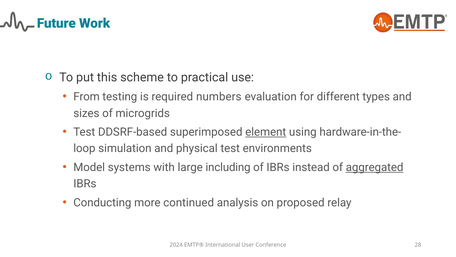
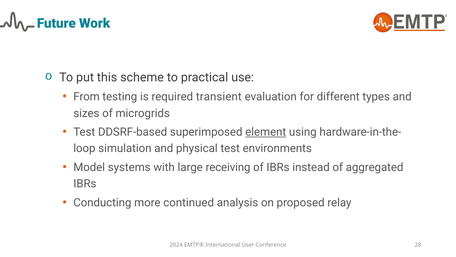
numbers: numbers -> transient
including: including -> receiving
aggregated underline: present -> none
